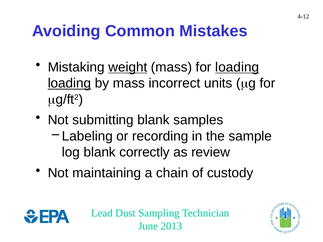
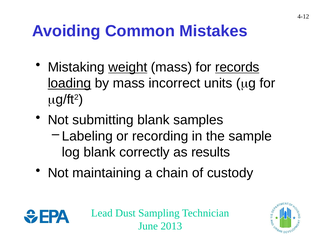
for loading: loading -> records
review: review -> results
